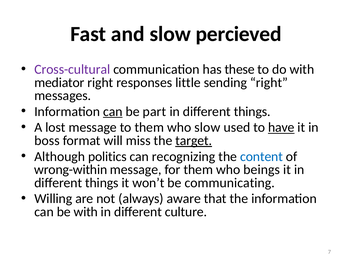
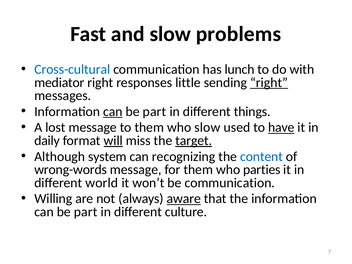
percieved: percieved -> problems
Cross-cultural colour: purple -> blue
these: these -> lunch
right at (269, 83) underline: none -> present
boss: boss -> daily
will underline: none -> present
politics: politics -> system
wrong-within: wrong-within -> wrong-words
beings: beings -> parties
things at (102, 183): things -> world
be communicating: communicating -> communication
aware underline: none -> present
with at (86, 212): with -> part
